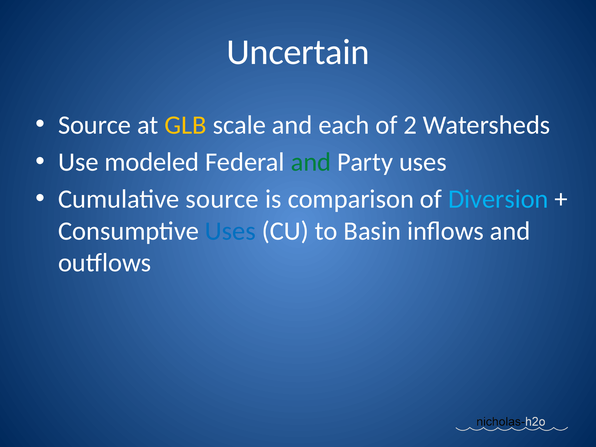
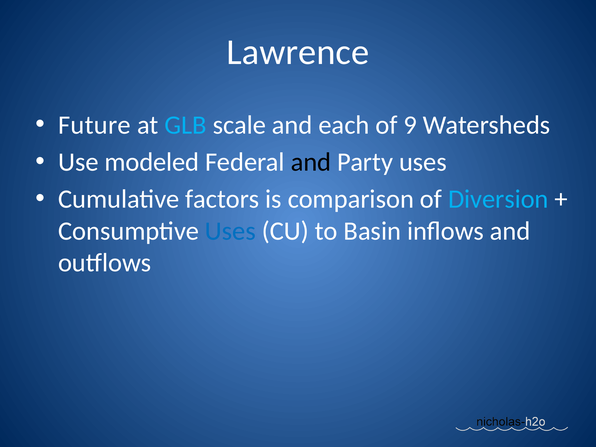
Uncertain: Uncertain -> Lawrence
Source at (95, 125): Source -> Future
GLB colour: yellow -> light blue
2: 2 -> 9
and at (311, 162) colour: green -> black
Cumulative source: source -> factors
